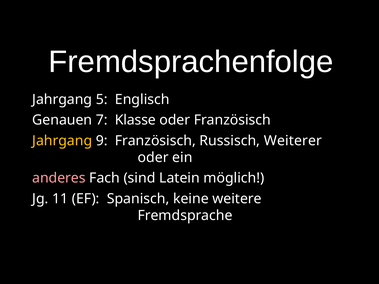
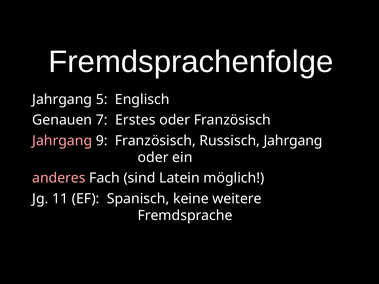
Klasse: Klasse -> Erstes
Jahrgang at (62, 141) colour: yellow -> pink
Russisch Weiterer: Weiterer -> Jahrgang
